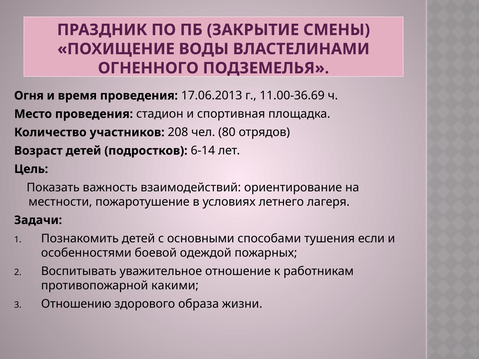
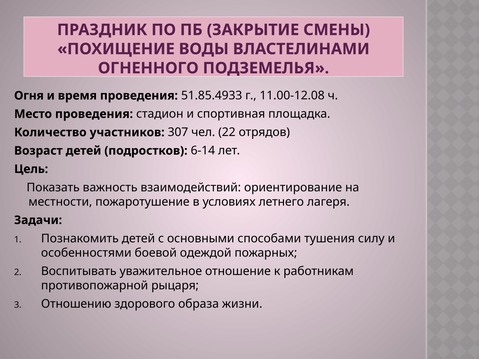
17.06.2013: 17.06.2013 -> 51.85.4933
11.00-36.69: 11.00-36.69 -> 11.00-12.08
208: 208 -> 307
80: 80 -> 22
если: если -> силу
какими: какими -> рыцаря
